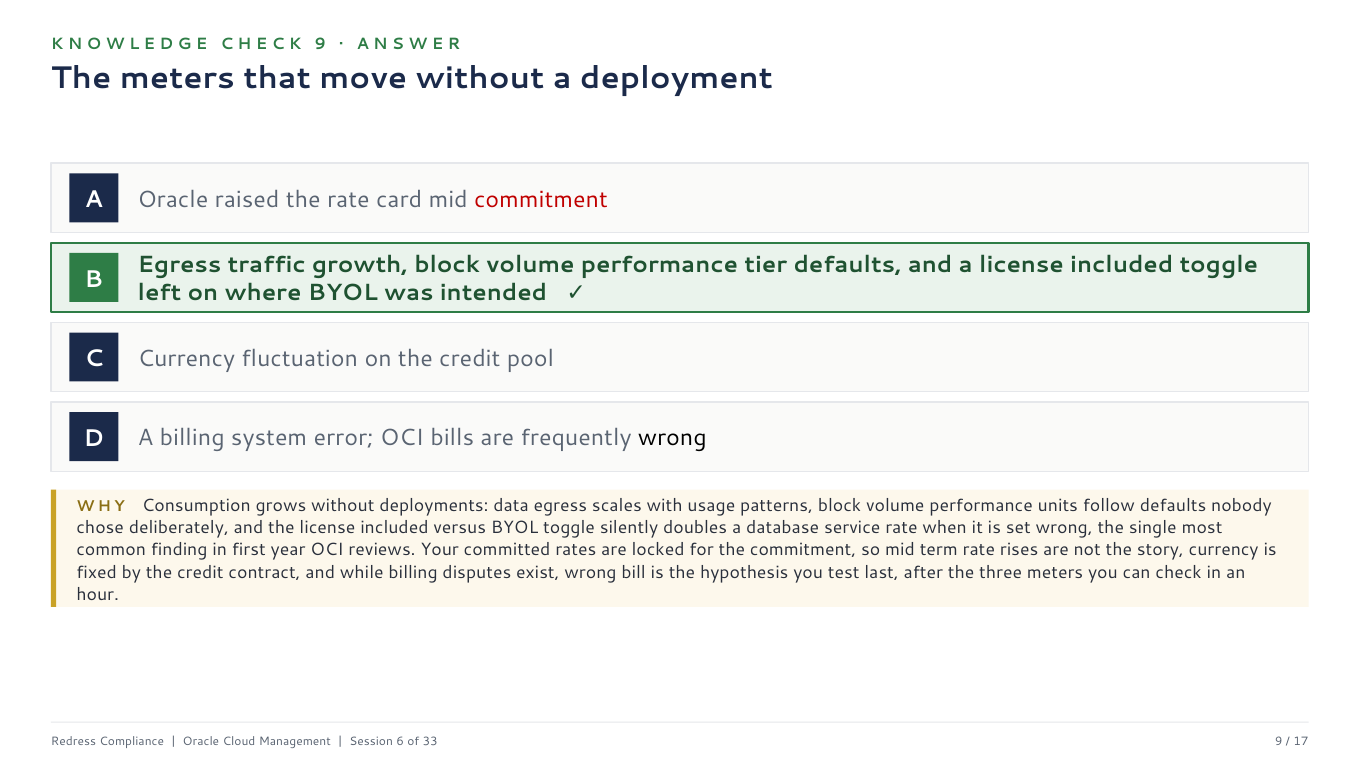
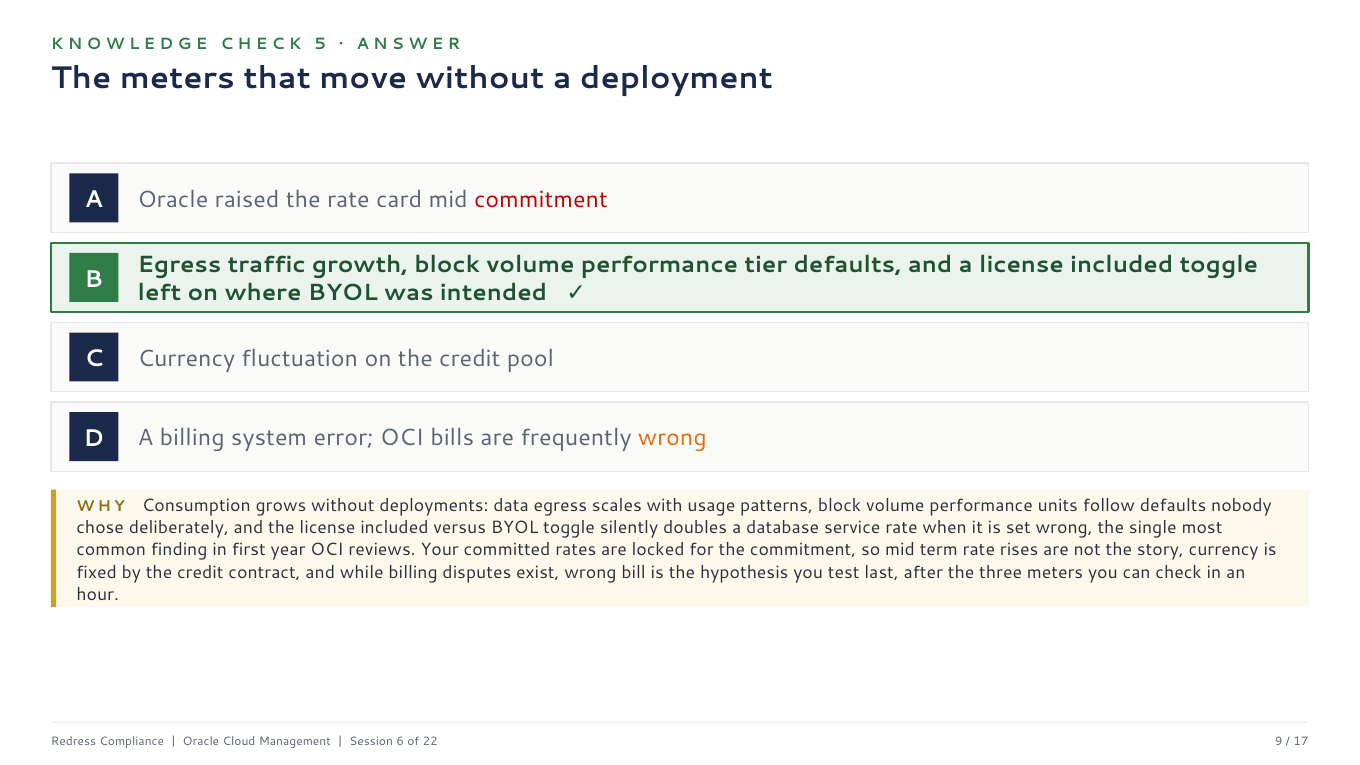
9 at (320, 44): 9 -> 5
wrong at (672, 438) colour: black -> orange
33: 33 -> 22
